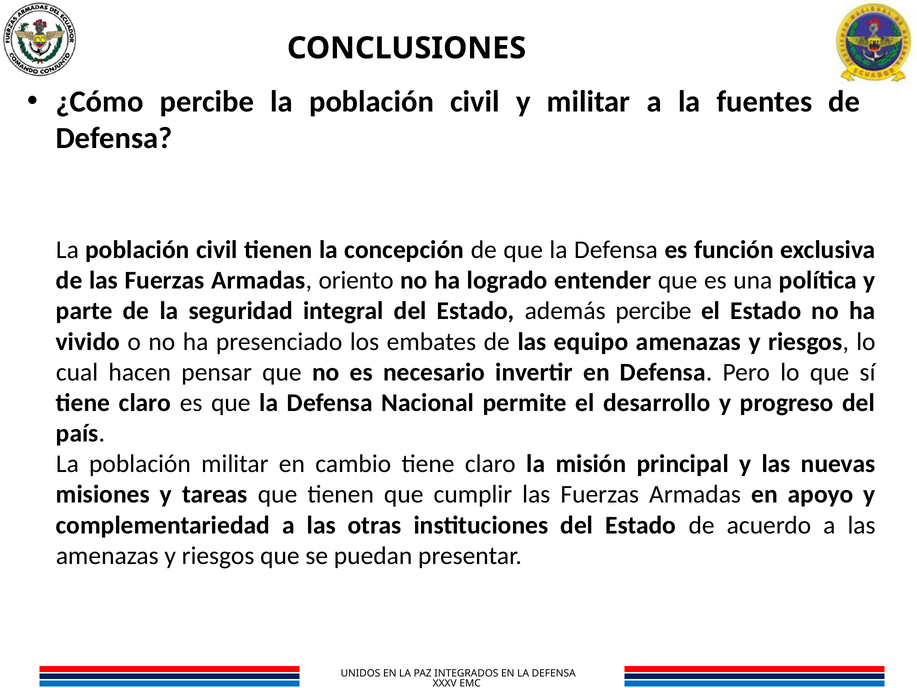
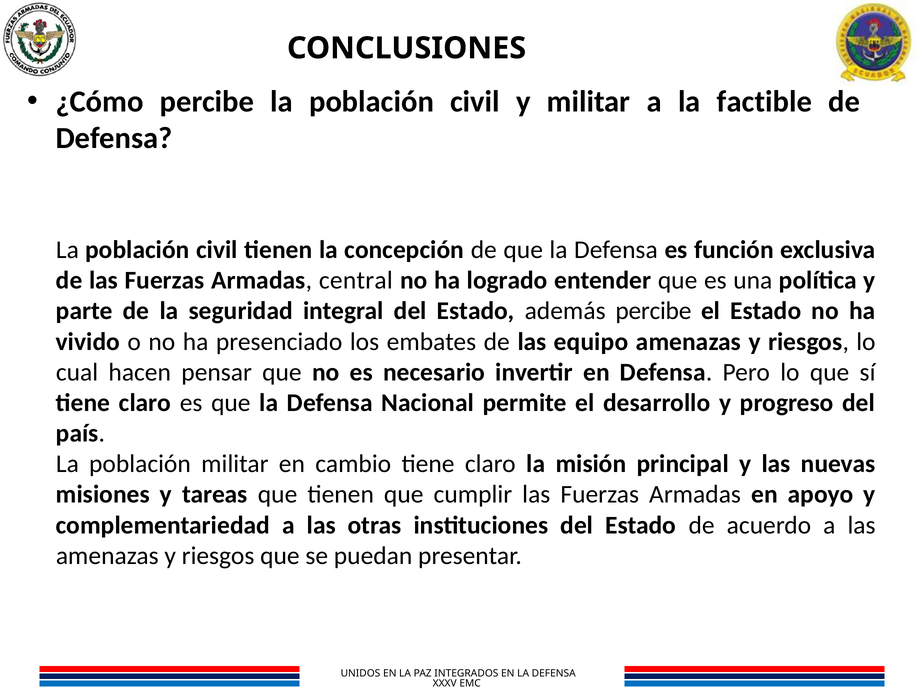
fuentes: fuentes -> factible
oriento: oriento -> central
